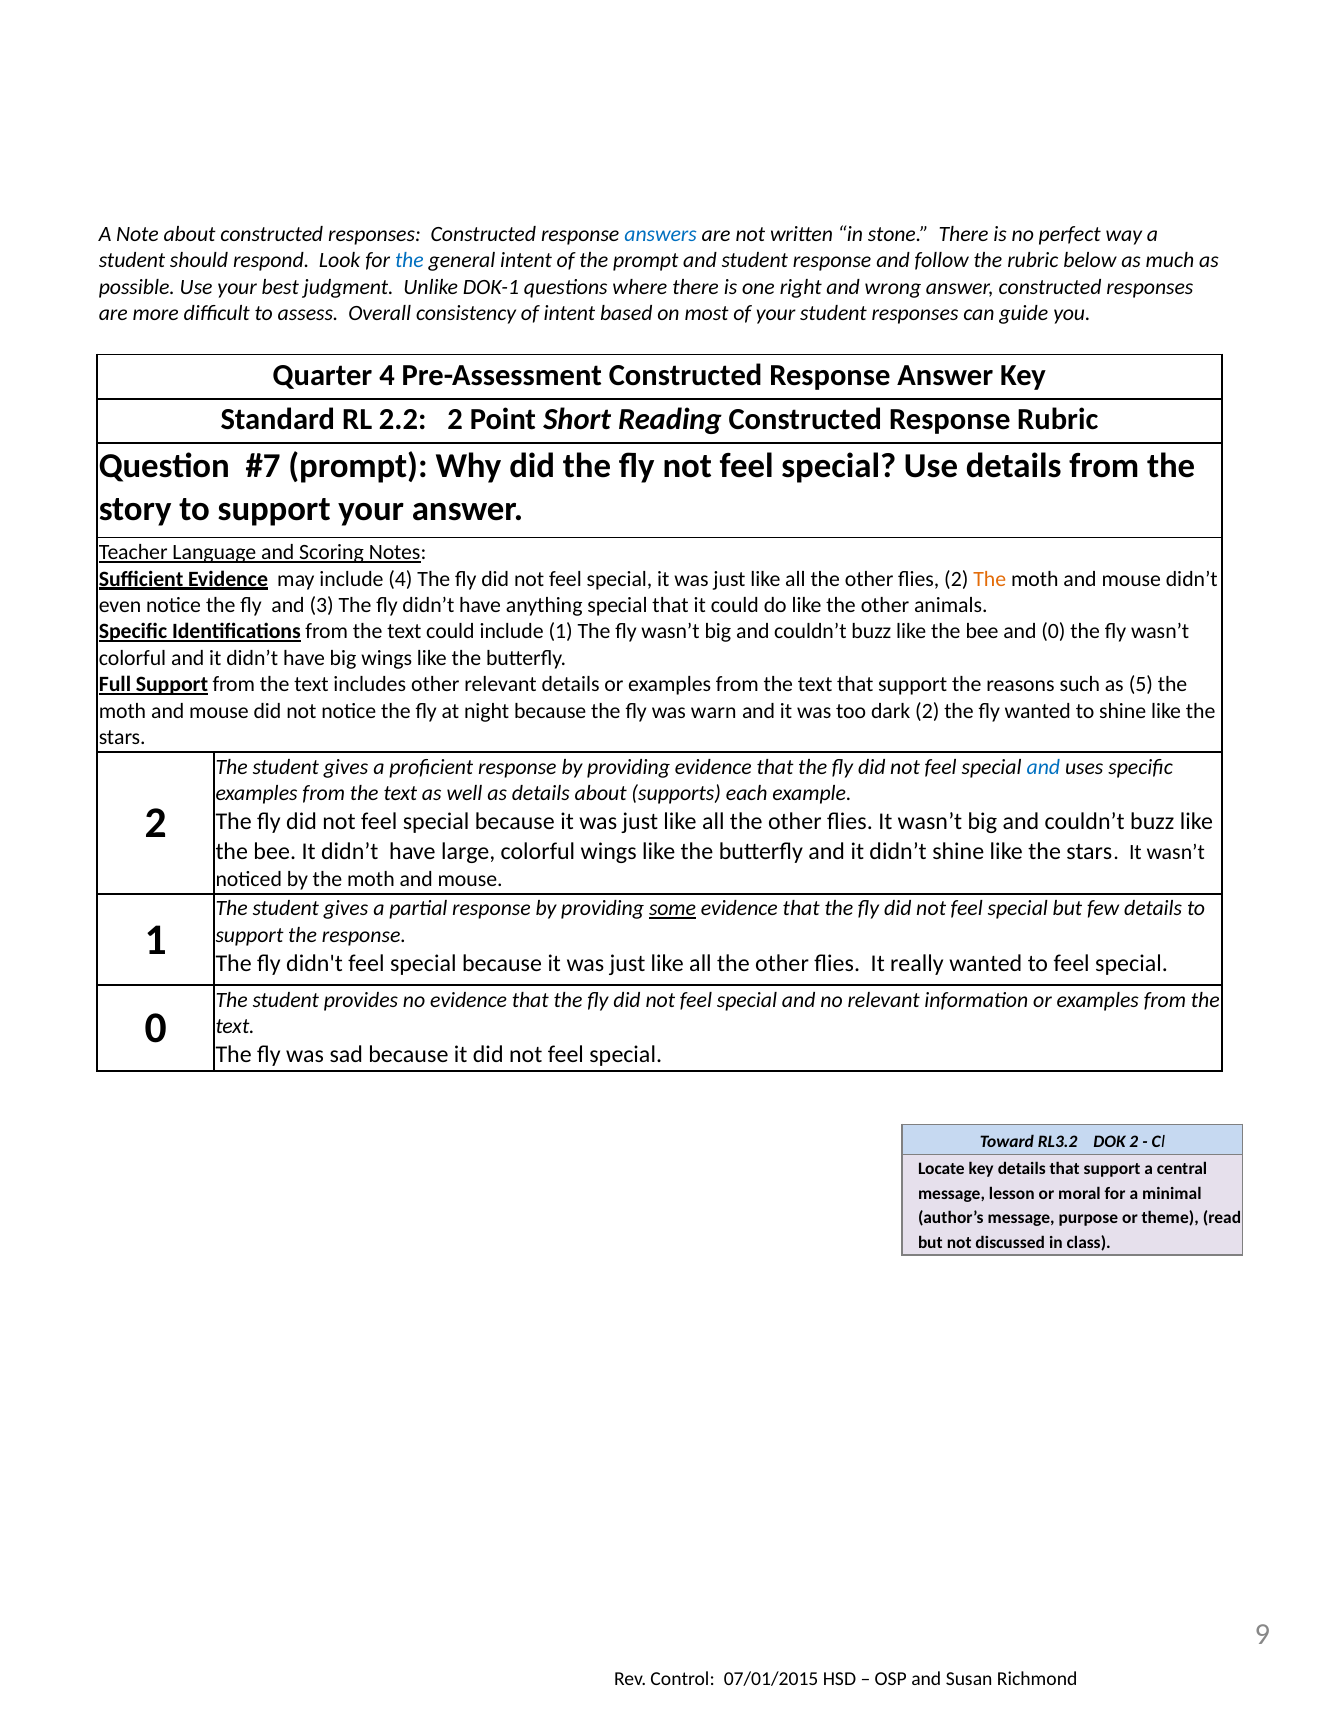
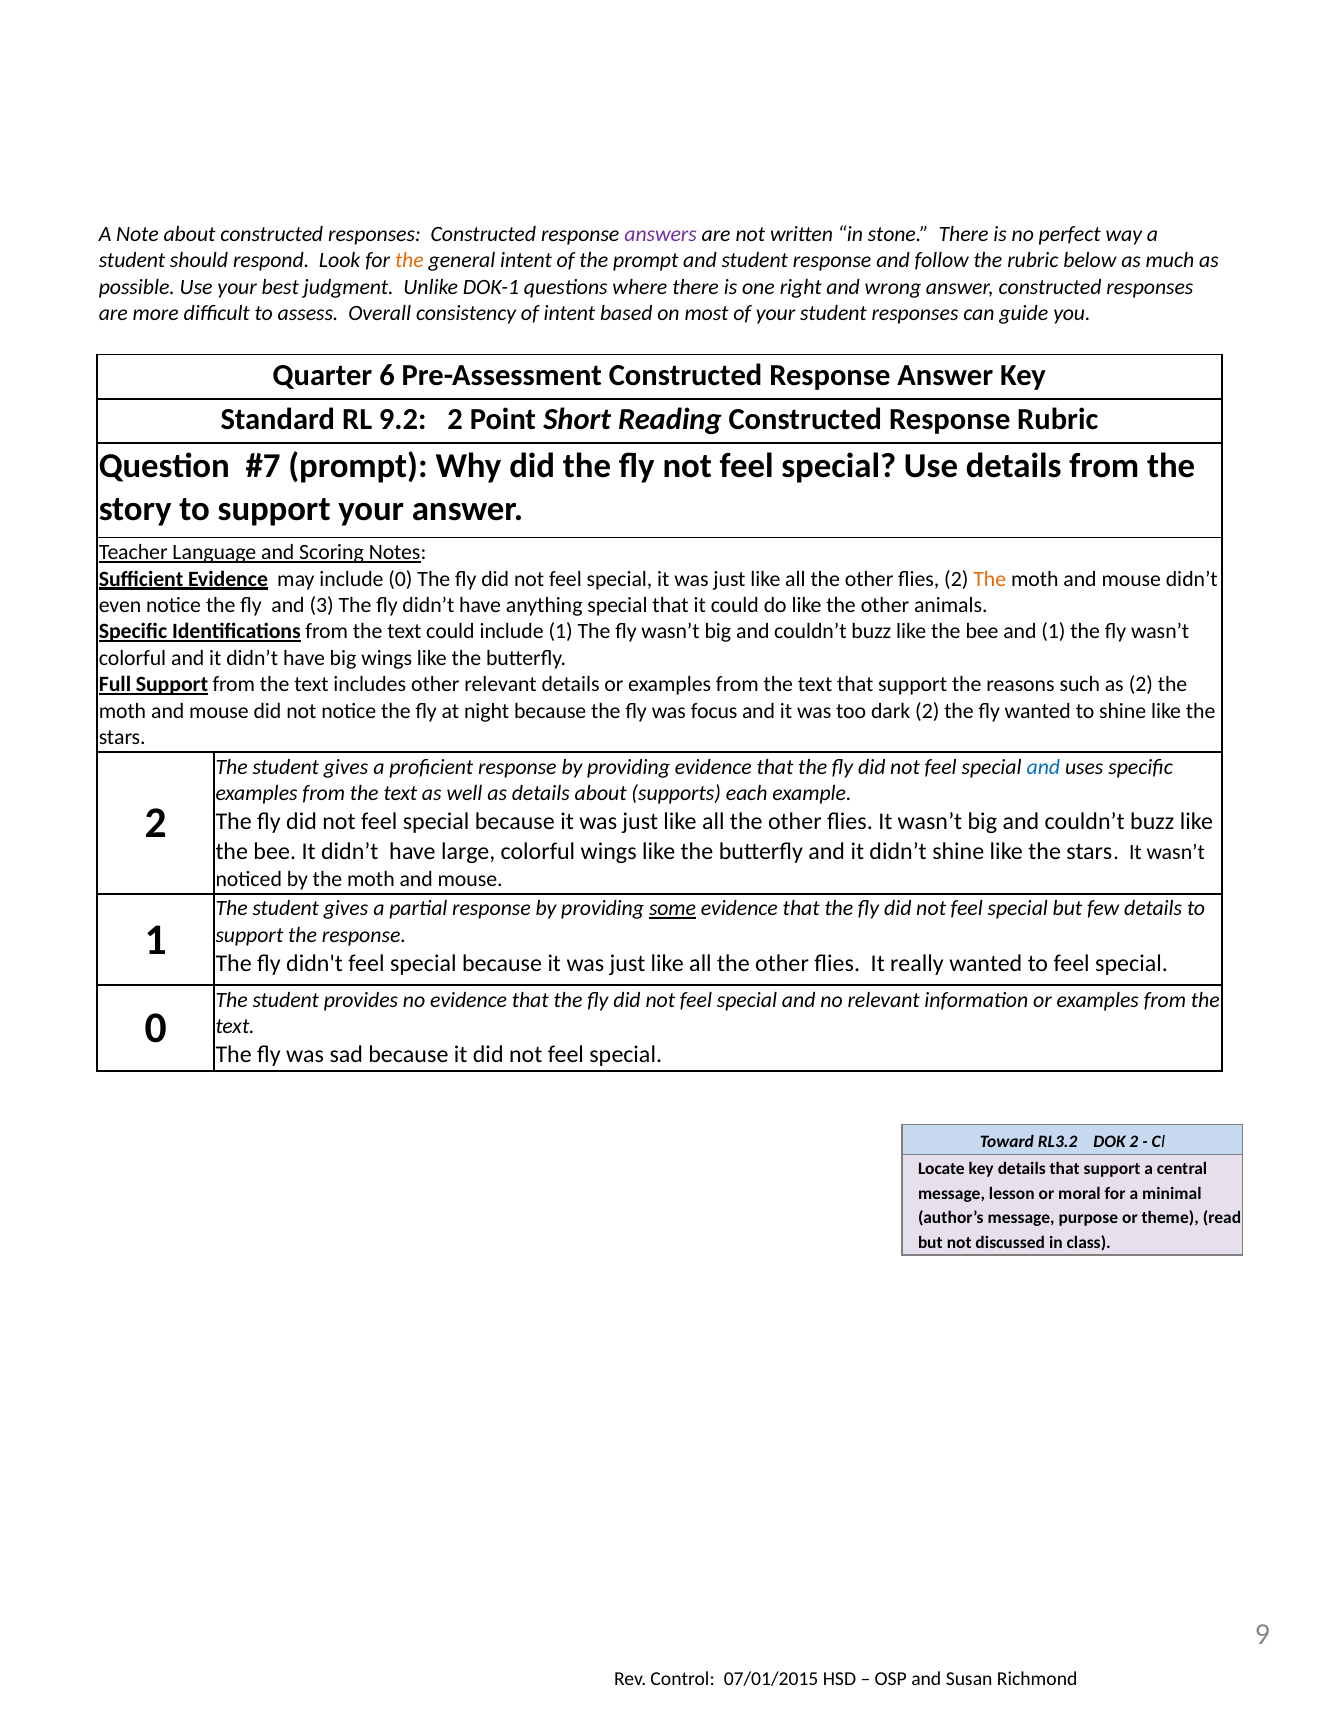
answers colour: blue -> purple
the at (409, 261) colour: blue -> orange
Quarter 4: 4 -> 6
2.2: 2.2 -> 9.2
include 4: 4 -> 0
and 0: 0 -> 1
as 5: 5 -> 2
warn: warn -> focus
